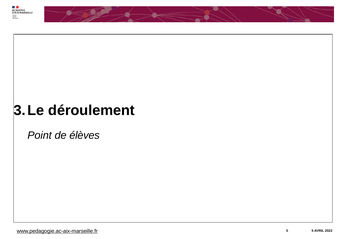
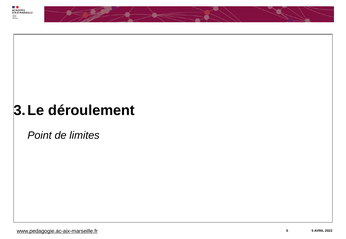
élèves: élèves -> limites
